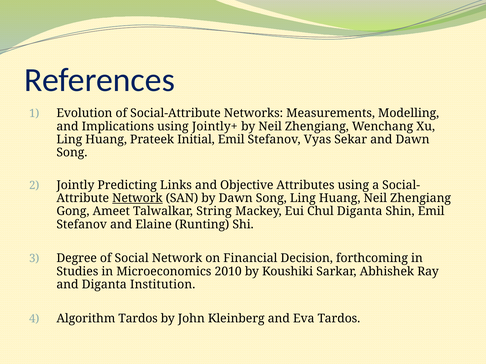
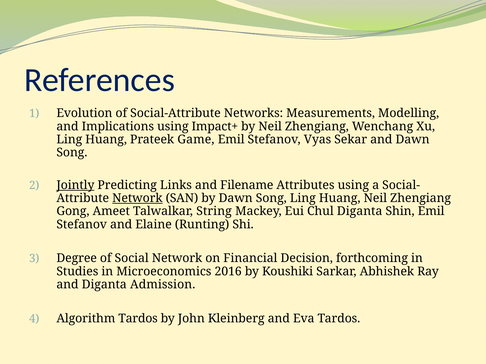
Jointly+: Jointly+ -> Impact+
Initial: Initial -> Game
Jointly underline: none -> present
Objective: Objective -> Filename
2010: 2010 -> 2016
Institution: Institution -> Admission
